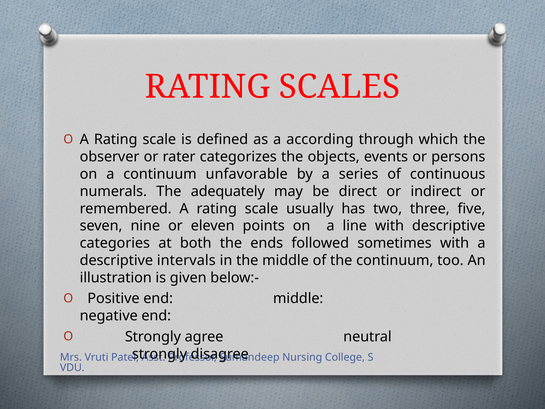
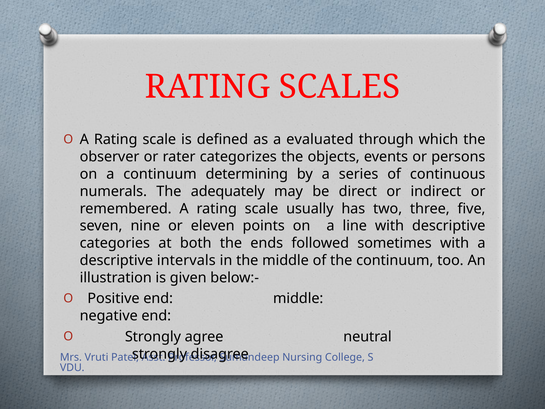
according: according -> evaluated
unfavorable: unfavorable -> determining
